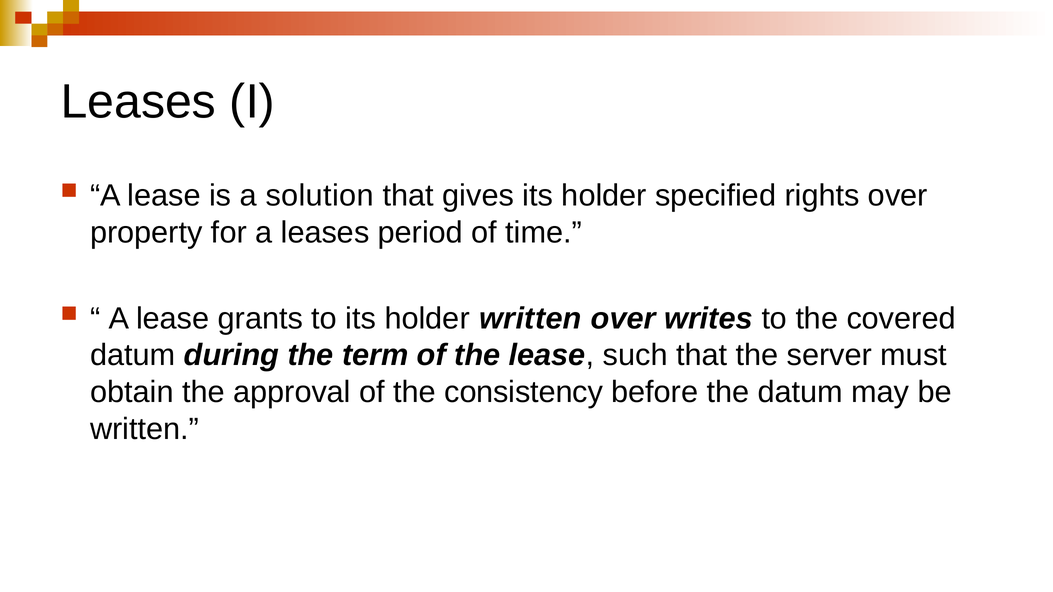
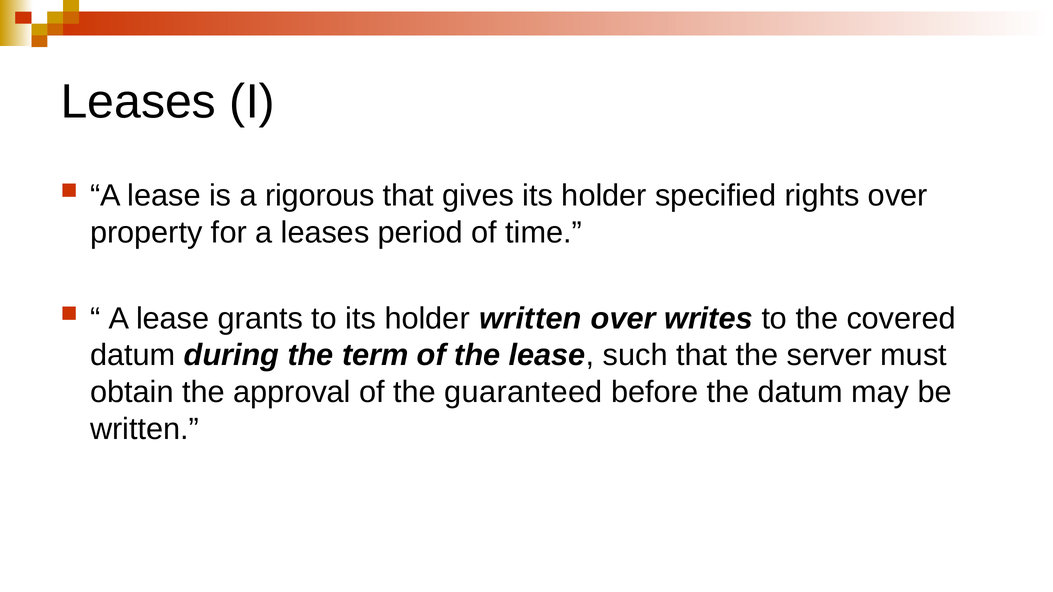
solution: solution -> rigorous
consistency: consistency -> guaranteed
